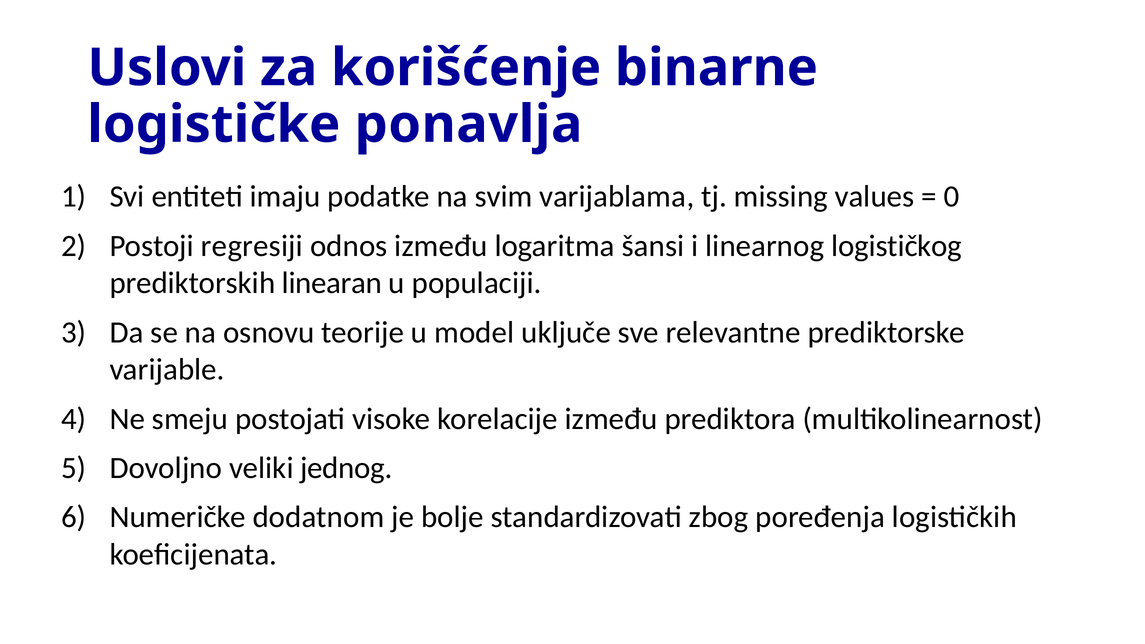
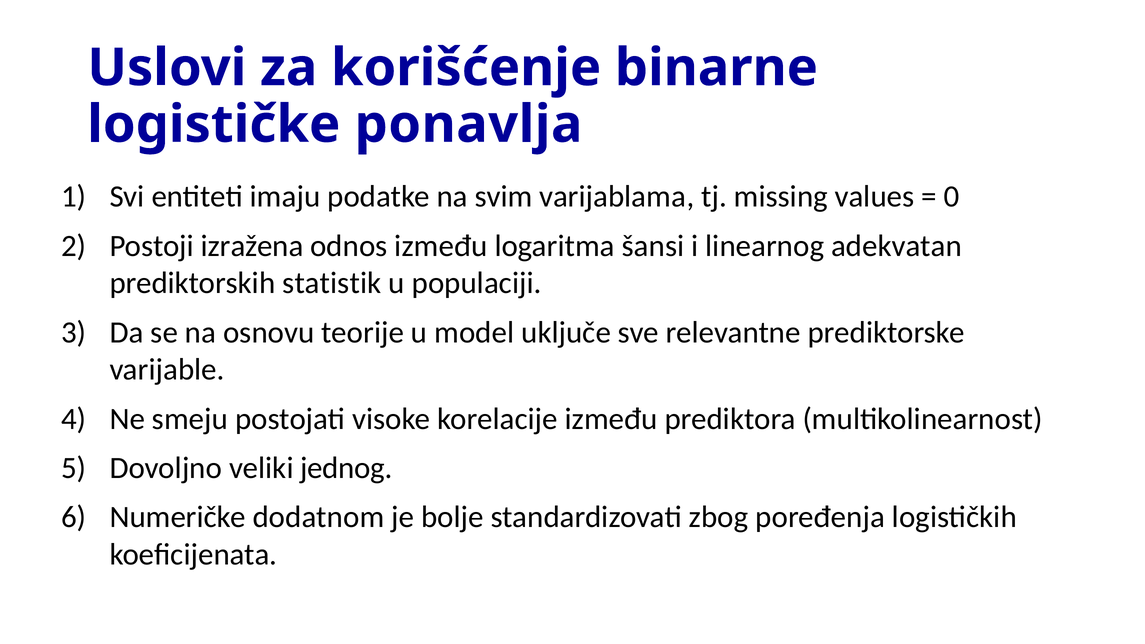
regresiji: regresiji -> izražena
logističkog: logističkog -> adekvatan
linearan: linearan -> statistik
